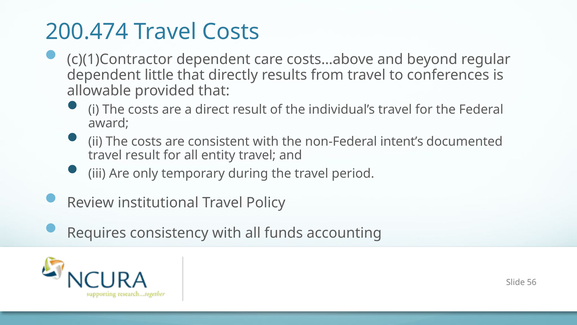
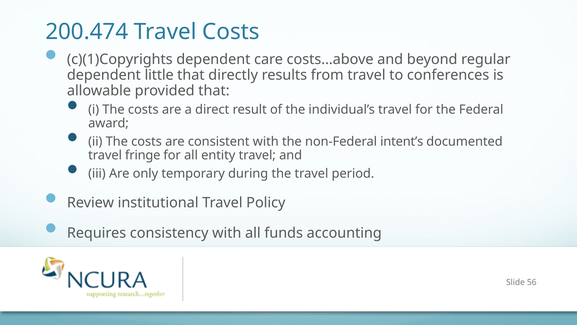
c)(1)Contractor: c)(1)Contractor -> c)(1)Copyrights
travel result: result -> fringe
